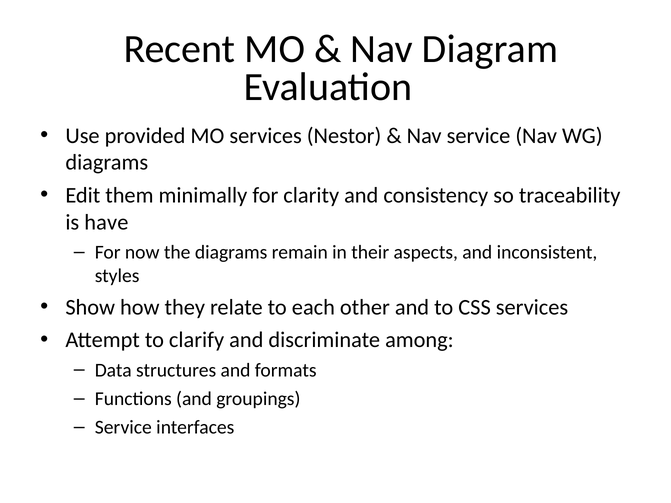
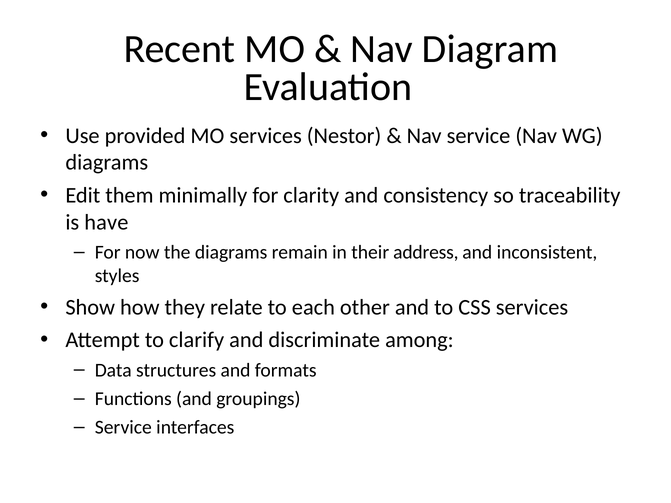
aspects: aspects -> address
